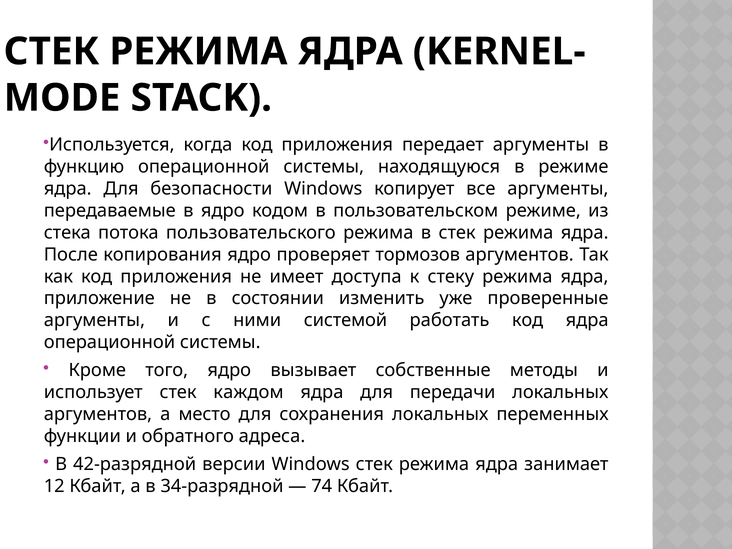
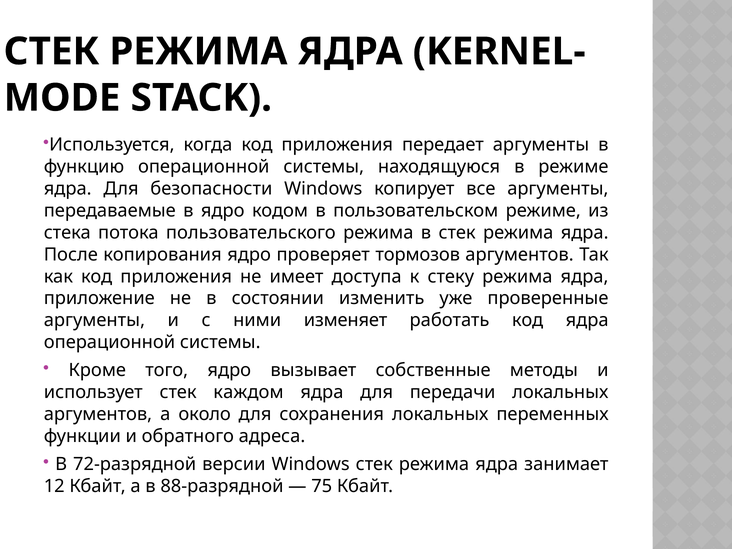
системой: системой -> изменяет
место: место -> около
42-разрядной: 42-разрядной -> 72-разрядной
34-разрядной: 34-разрядной -> 88-разрядной
74: 74 -> 75
